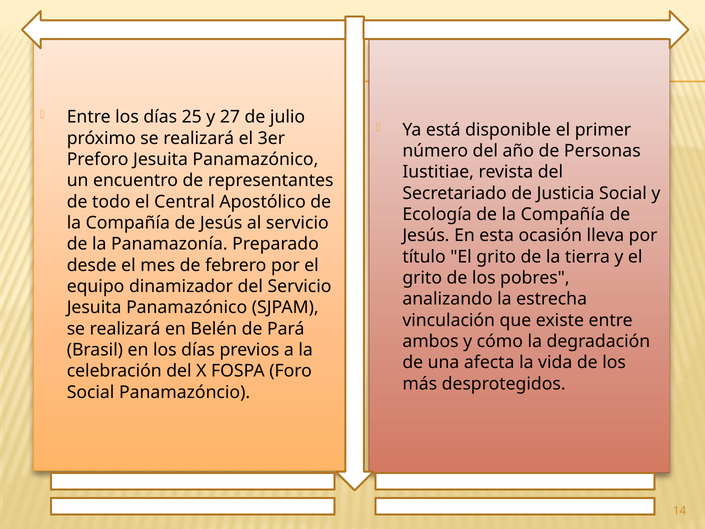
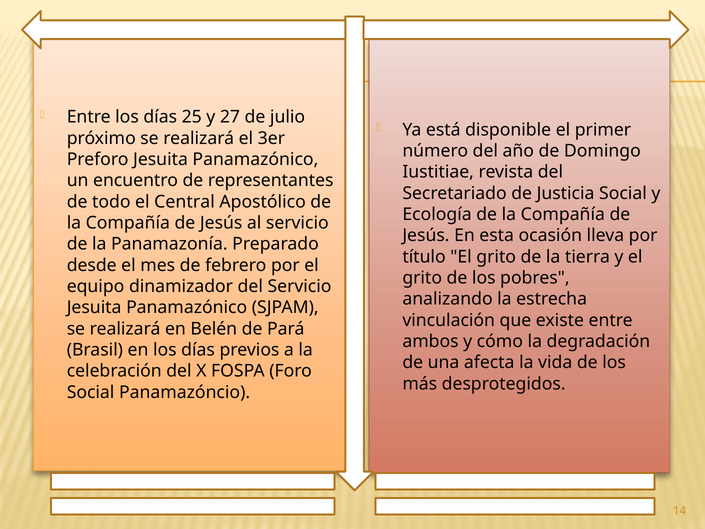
Personas: Personas -> Domingo
